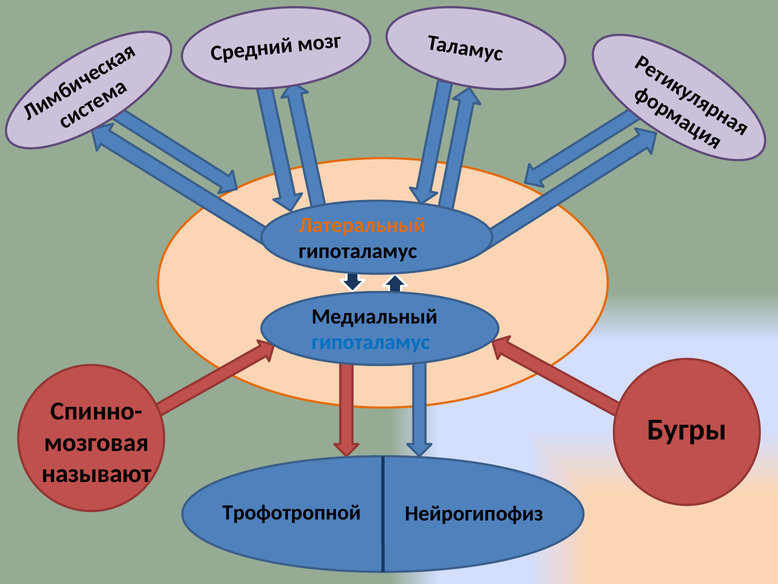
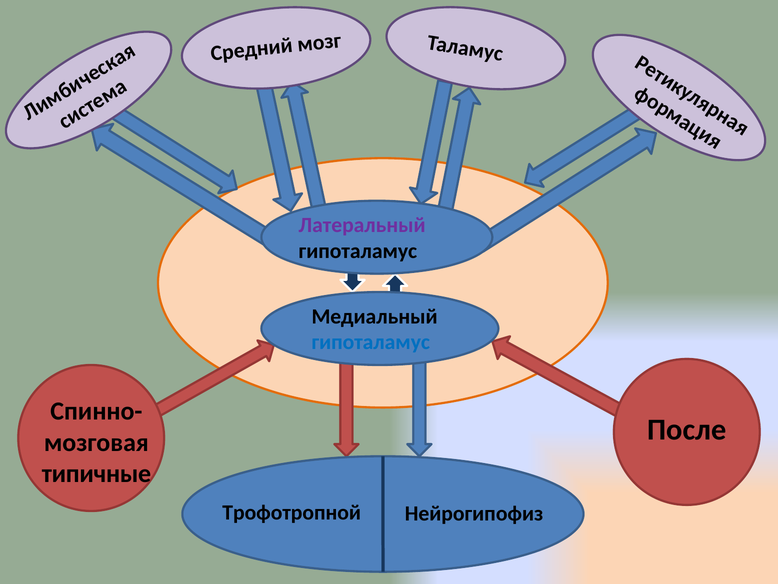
Латеральный colour: orange -> purple
Бугры: Бугры -> После
называют: называют -> типичные
